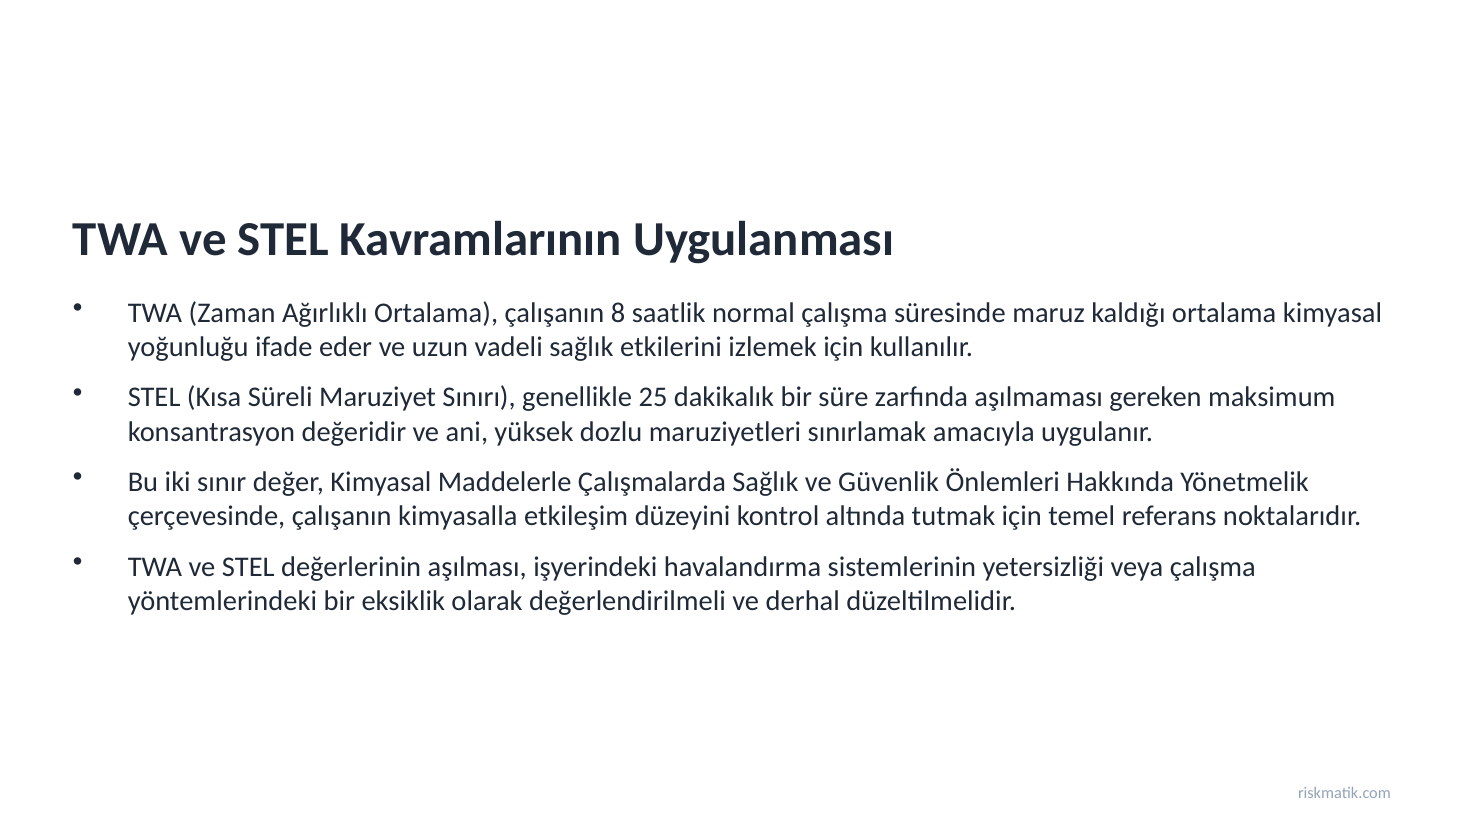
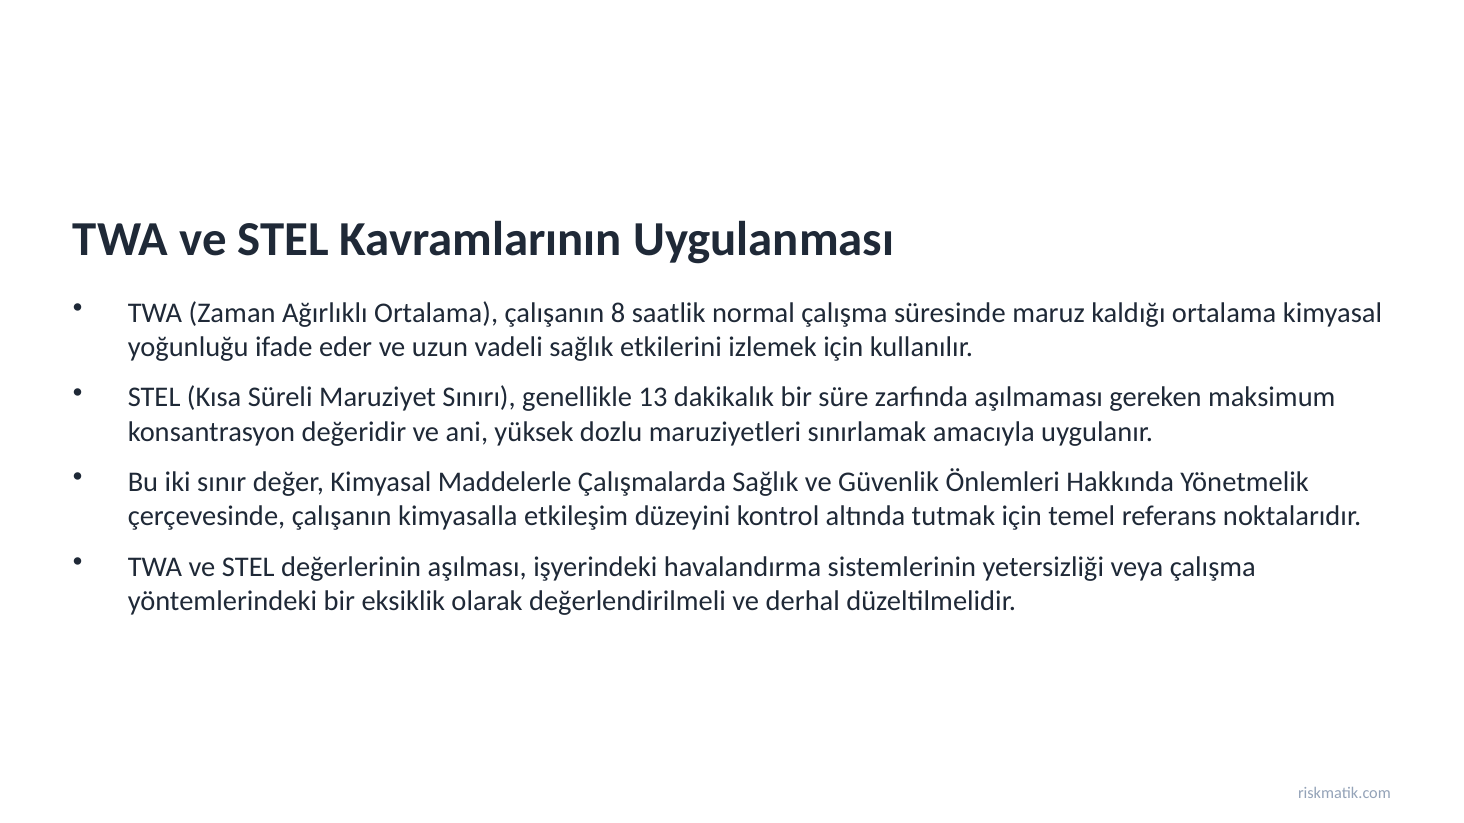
25: 25 -> 13
